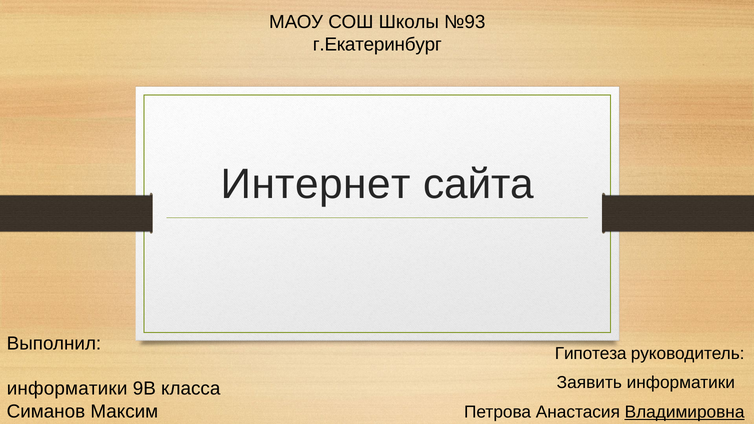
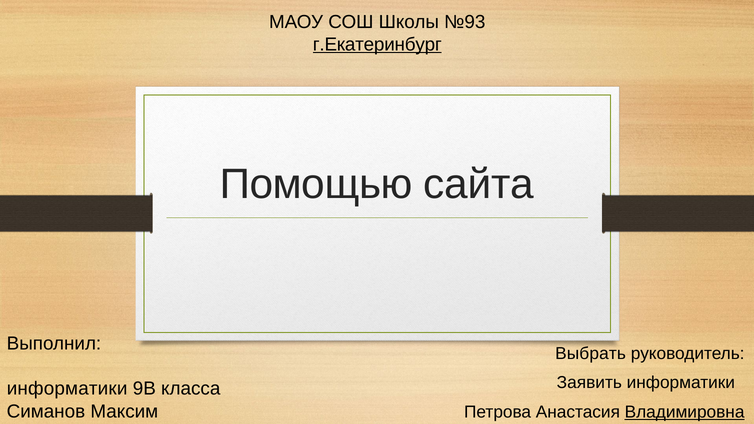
г.Екатеринбург underline: none -> present
Интернет: Интернет -> Помощью
Гипотеза: Гипотеза -> Выбрать
